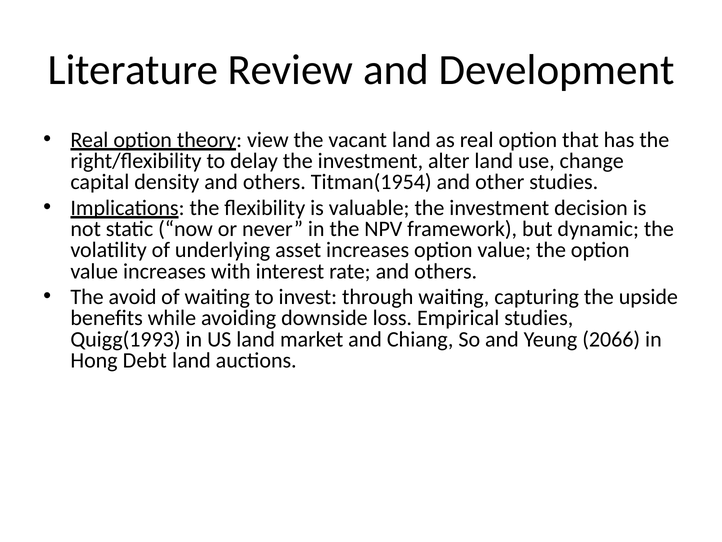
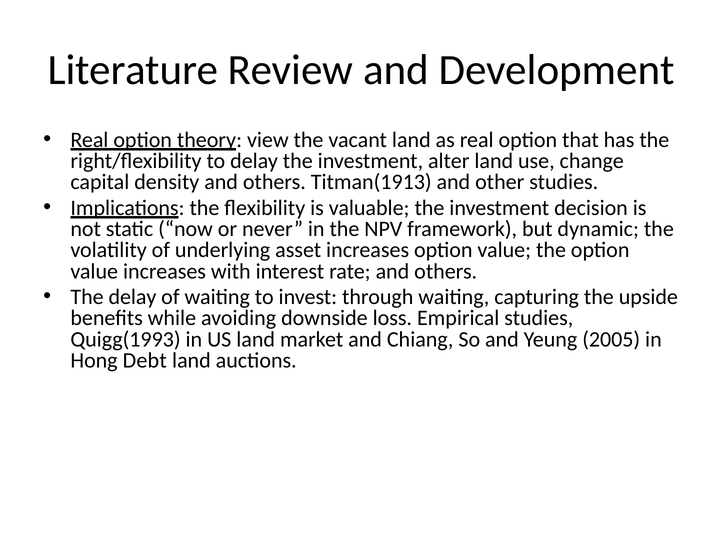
Titman(1954: Titman(1954 -> Titman(1913
The avoid: avoid -> delay
2066: 2066 -> 2005
